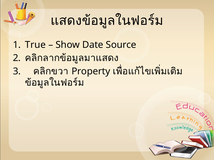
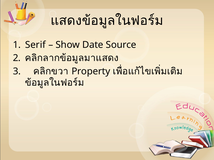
True: True -> Serif
